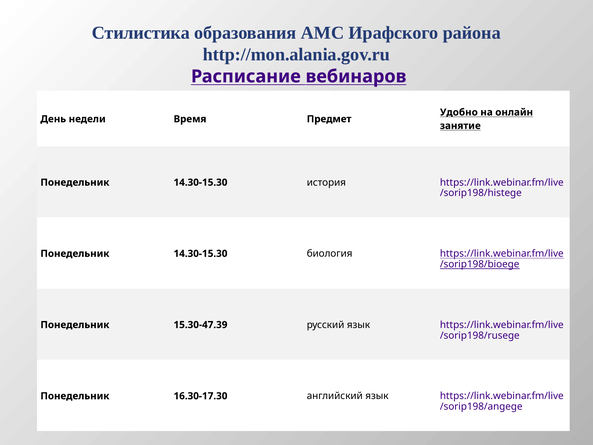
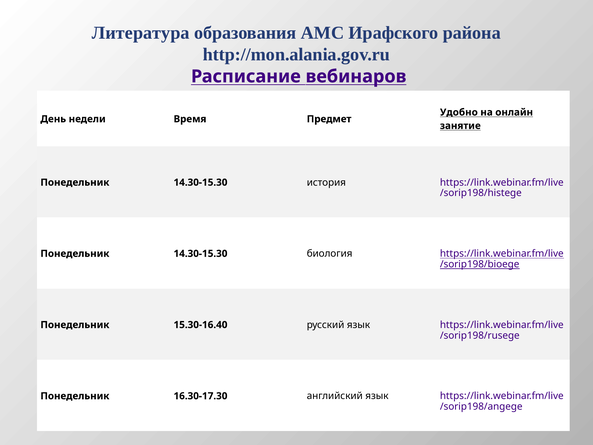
Стилистика: Стилистика -> Литература
15.30-47.39: 15.30-47.39 -> 15.30-16.40
